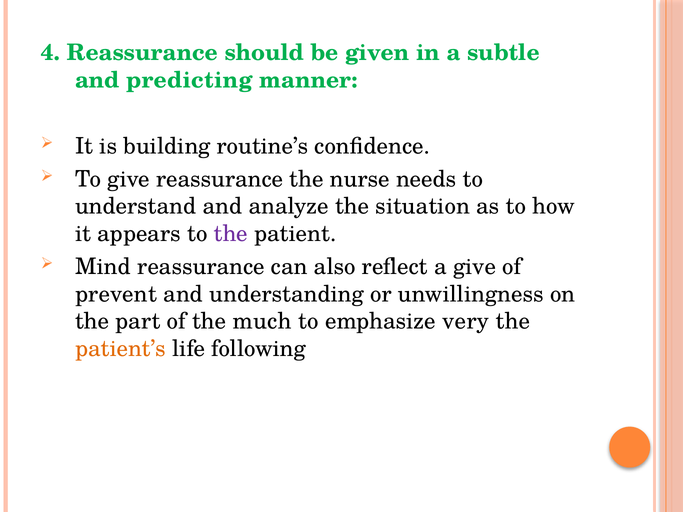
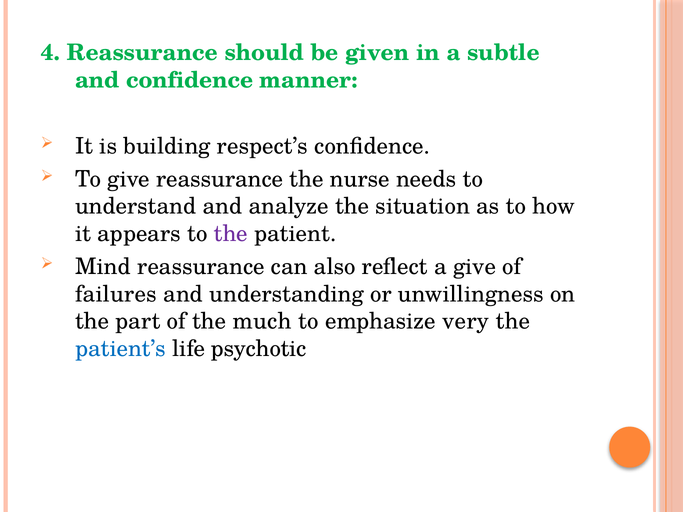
and predicting: predicting -> confidence
routine’s: routine’s -> respect’s
prevent: prevent -> failures
patient’s colour: orange -> blue
following: following -> psychotic
